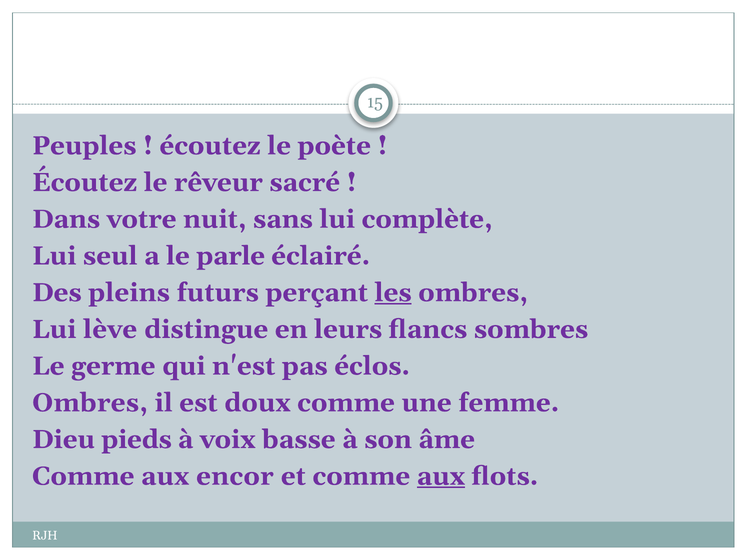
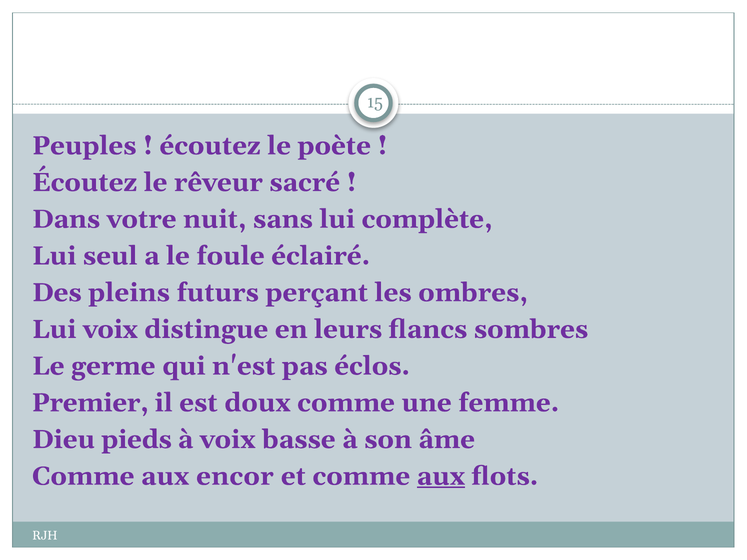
parle: parle -> foule
les underline: present -> none
Lui lève: lève -> voix
Ombres at (90, 403): Ombres -> Premier
